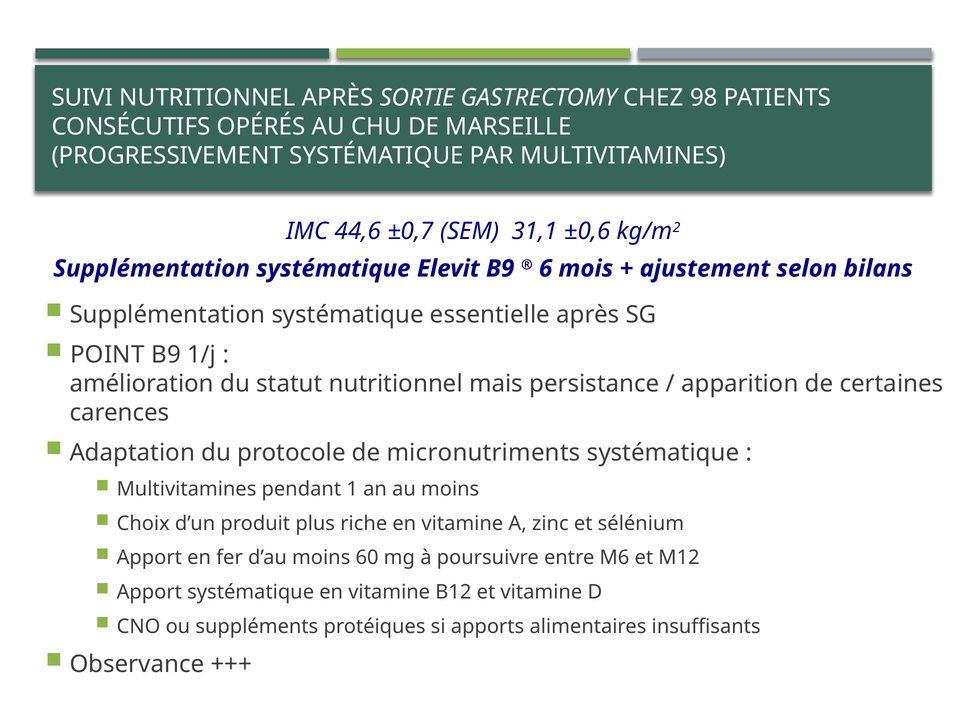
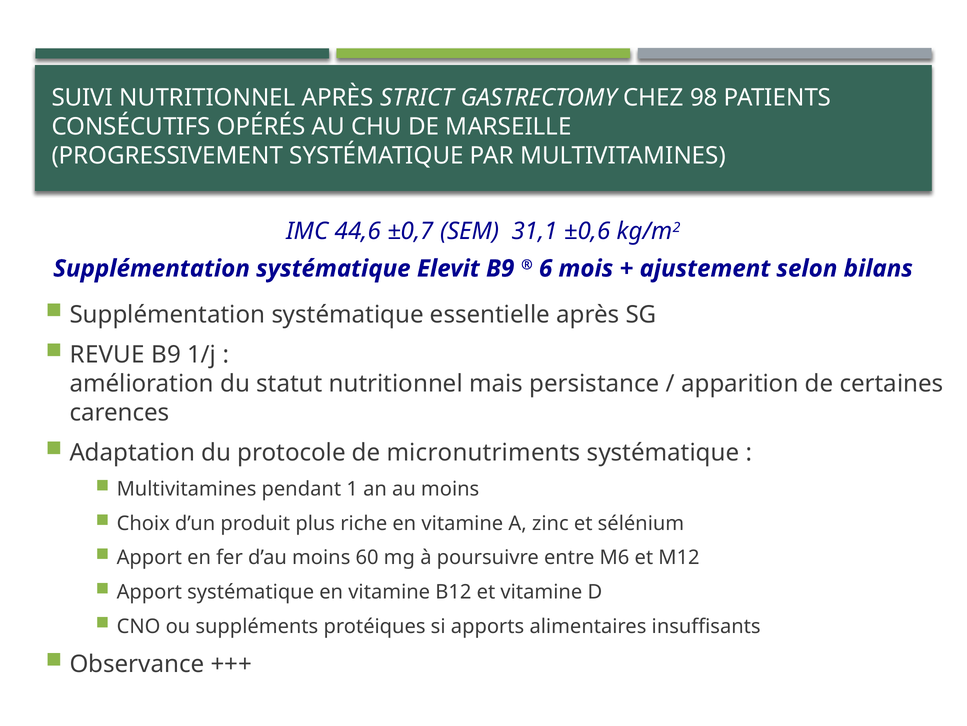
SORTIE: SORTIE -> STRICT
POINT: POINT -> REVUE
